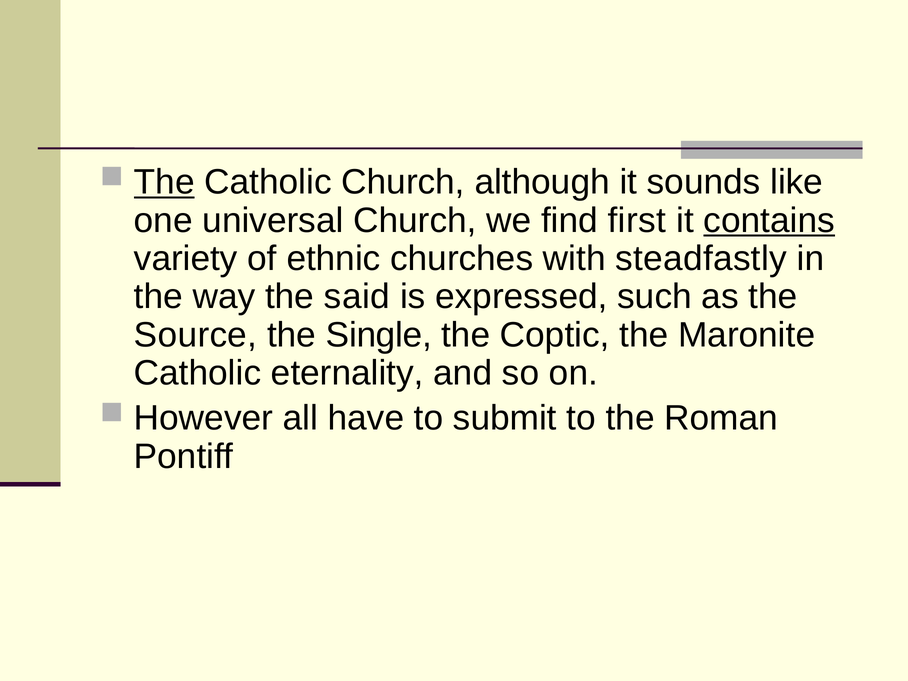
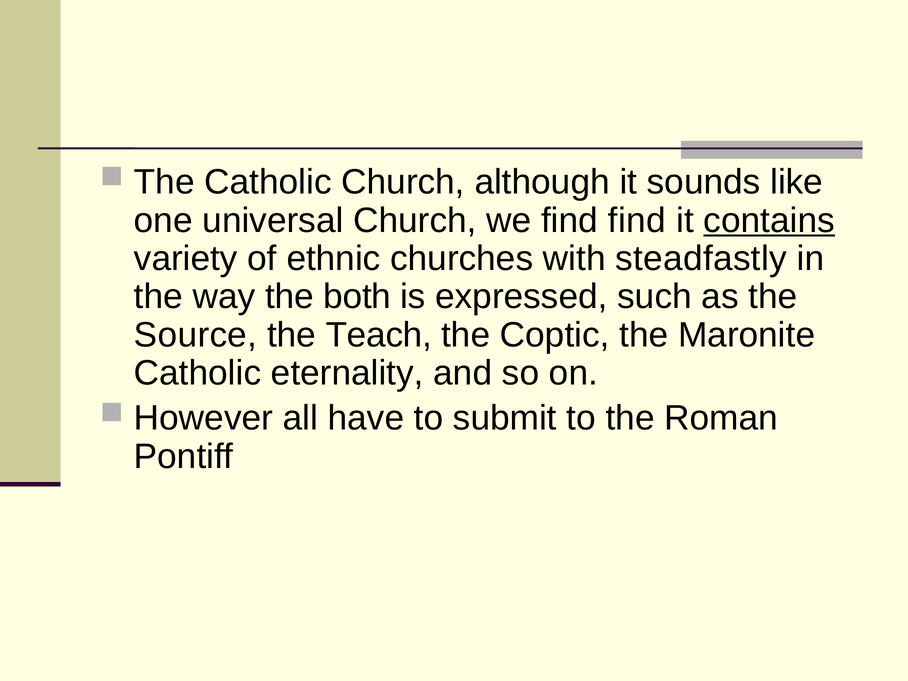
The at (164, 182) underline: present -> none
find first: first -> find
said: said -> both
Single: Single -> Teach
